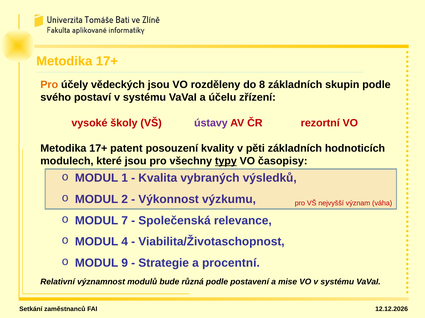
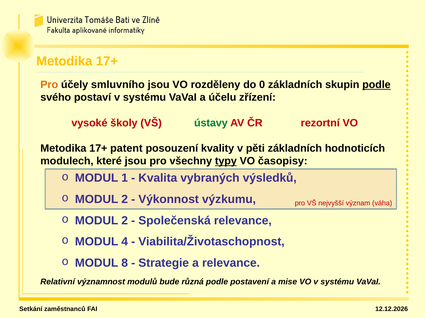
vědeckých: vědeckých -> smluvního
8: 8 -> 0
podle at (376, 85) underline: none -> present
ústavy colour: purple -> green
7 at (125, 221): 7 -> 2
9: 9 -> 8
a procentní: procentní -> relevance
